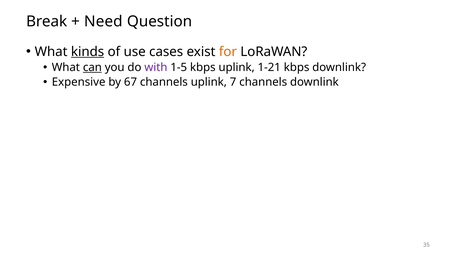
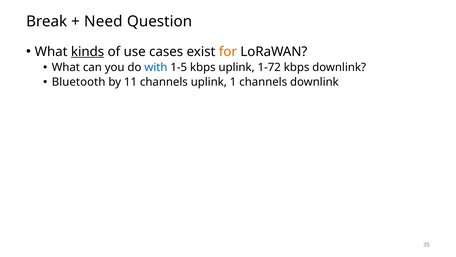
can underline: present -> none
with colour: purple -> blue
1-21: 1-21 -> 1-72
Expensive: Expensive -> Bluetooth
67: 67 -> 11
7: 7 -> 1
